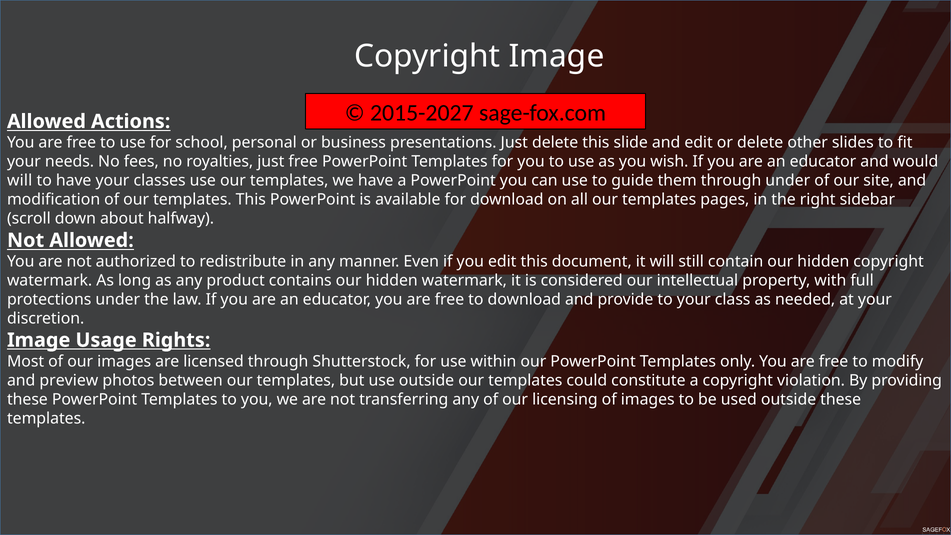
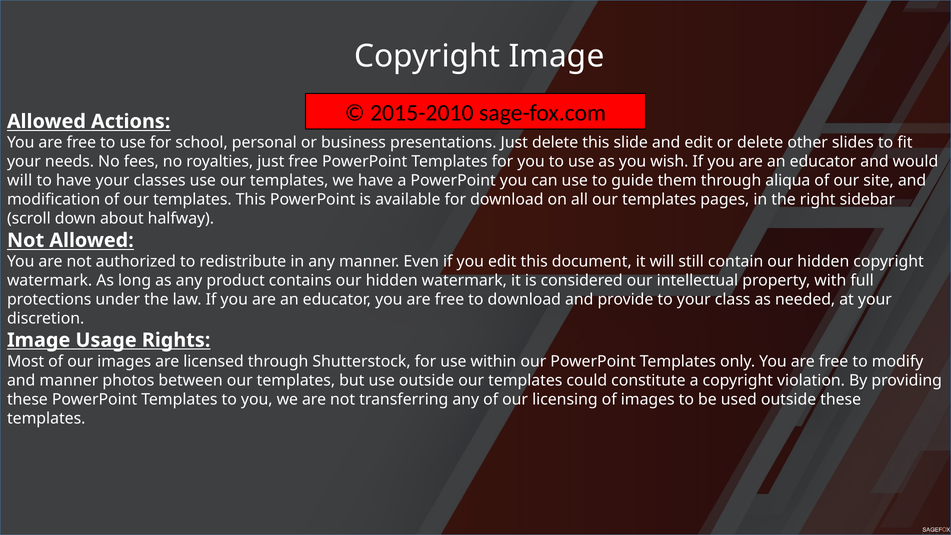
2015-2027: 2015-2027 -> 2015-2010
through under: under -> aliqua
and preview: preview -> manner
